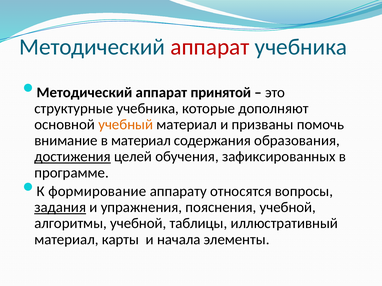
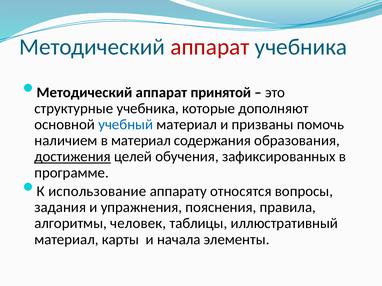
учебный colour: orange -> blue
внимание: внимание -> наличием
формирование: формирование -> использование
задания underline: present -> none
пояснения учебной: учебной -> правила
алгоритмы учебной: учебной -> человек
